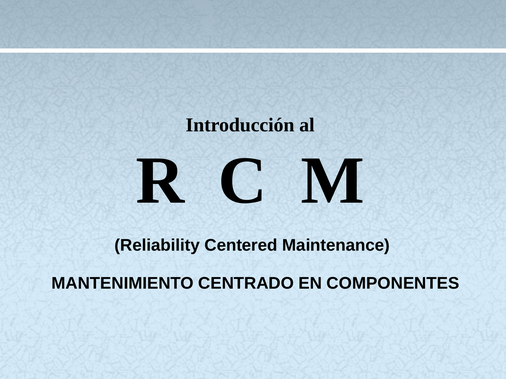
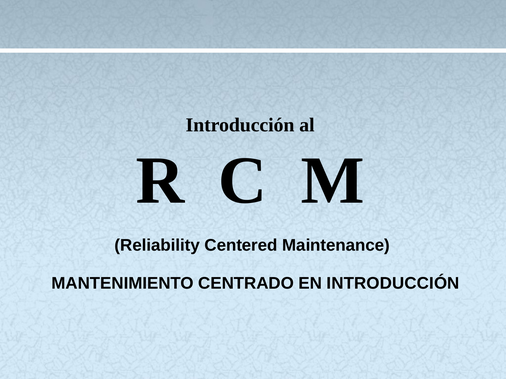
EN COMPONENTES: COMPONENTES -> INTRODUCCIÓN
